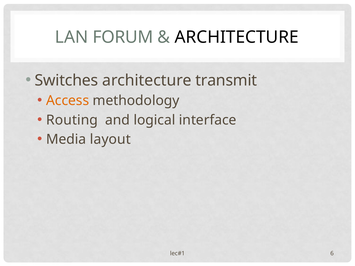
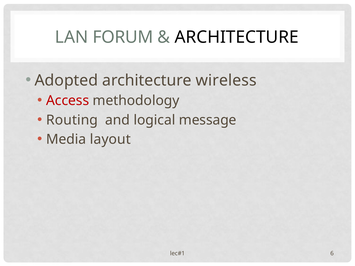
Switches: Switches -> Adopted
transmit: transmit -> wireless
Access colour: orange -> red
interface: interface -> message
